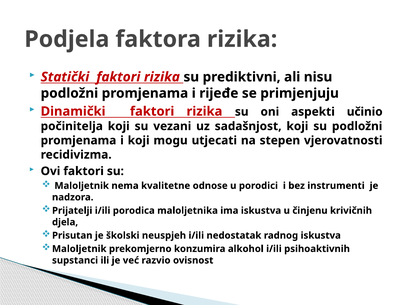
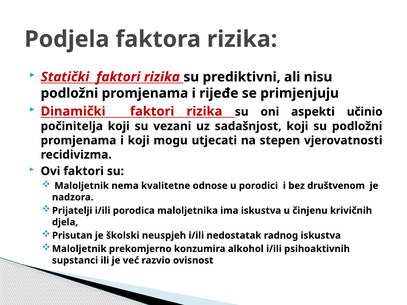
instrumenti: instrumenti -> društvenom
